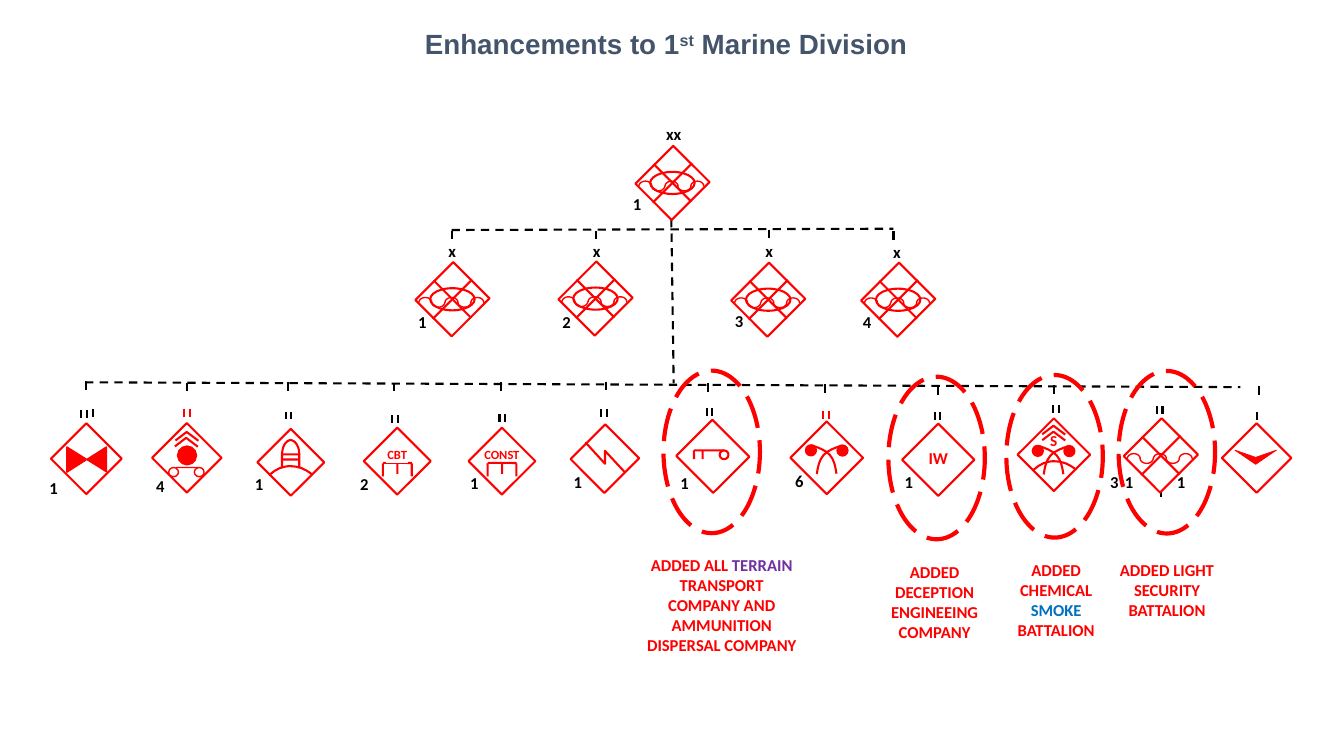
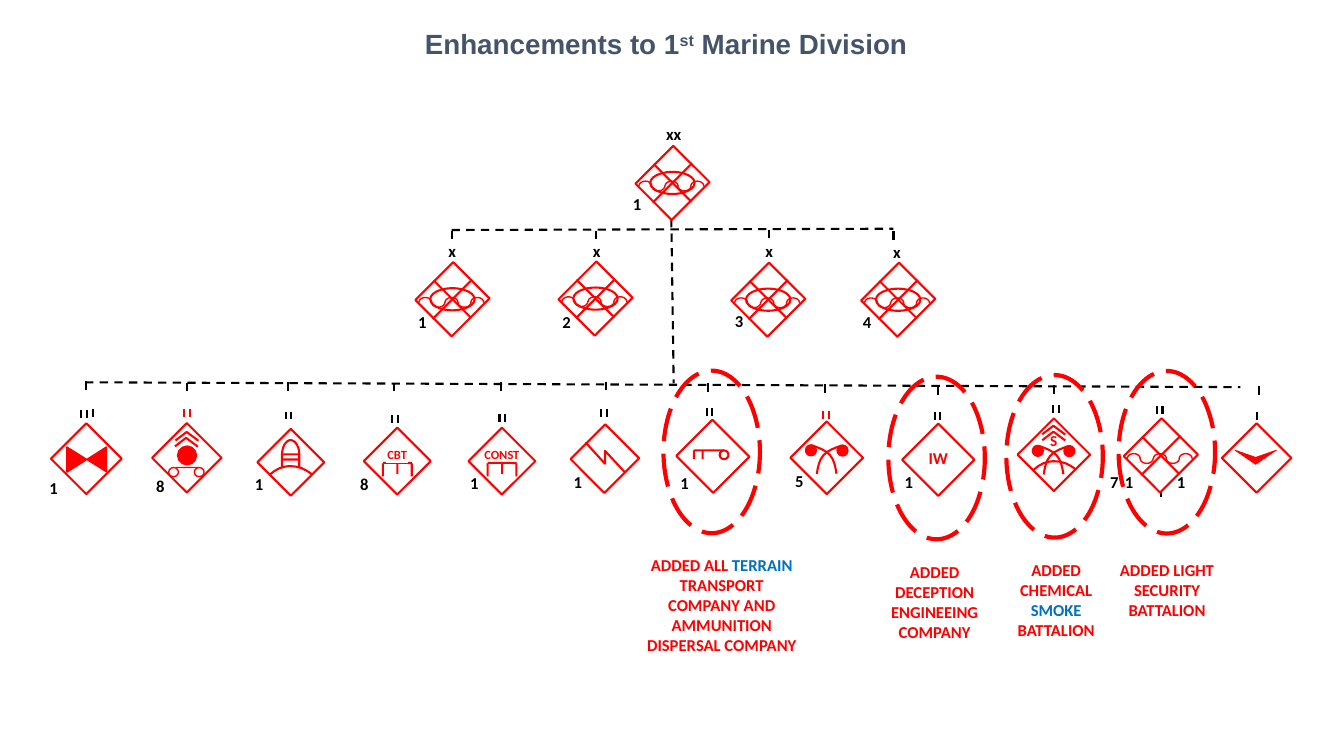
4 at (160, 487): 4 -> 8
2 at (364, 485): 2 -> 8
6: 6 -> 5
1 3: 3 -> 7
TERRAIN colour: purple -> blue
